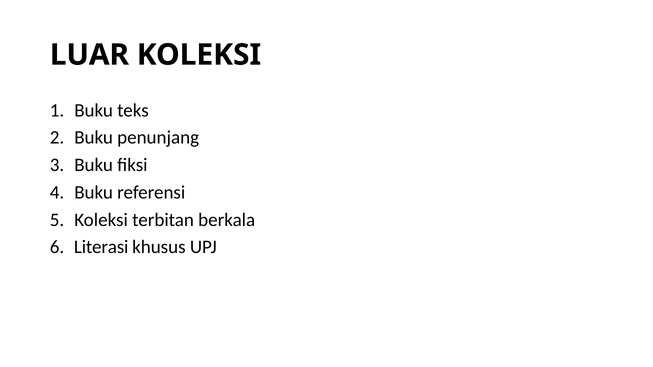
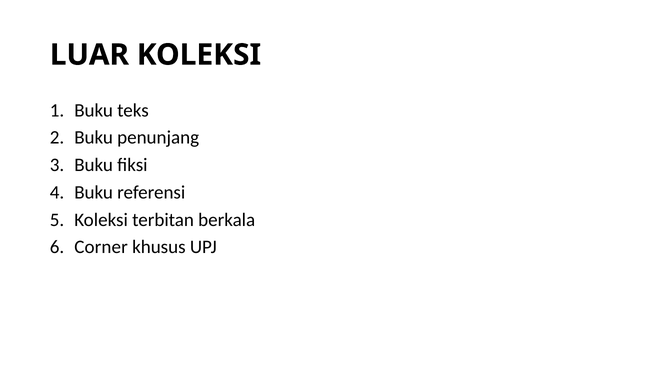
Literasi: Literasi -> Corner
